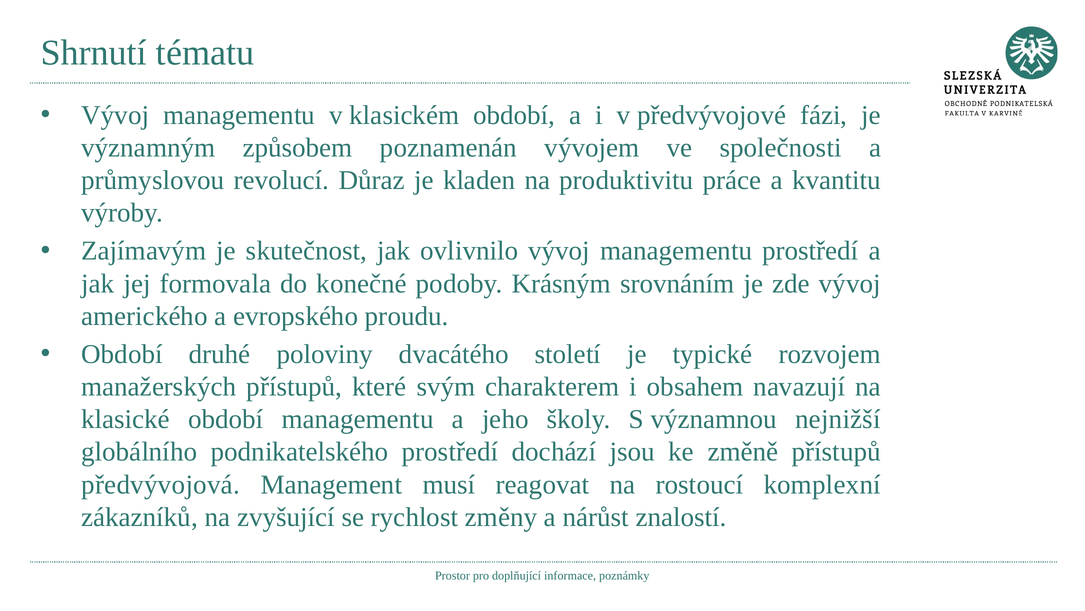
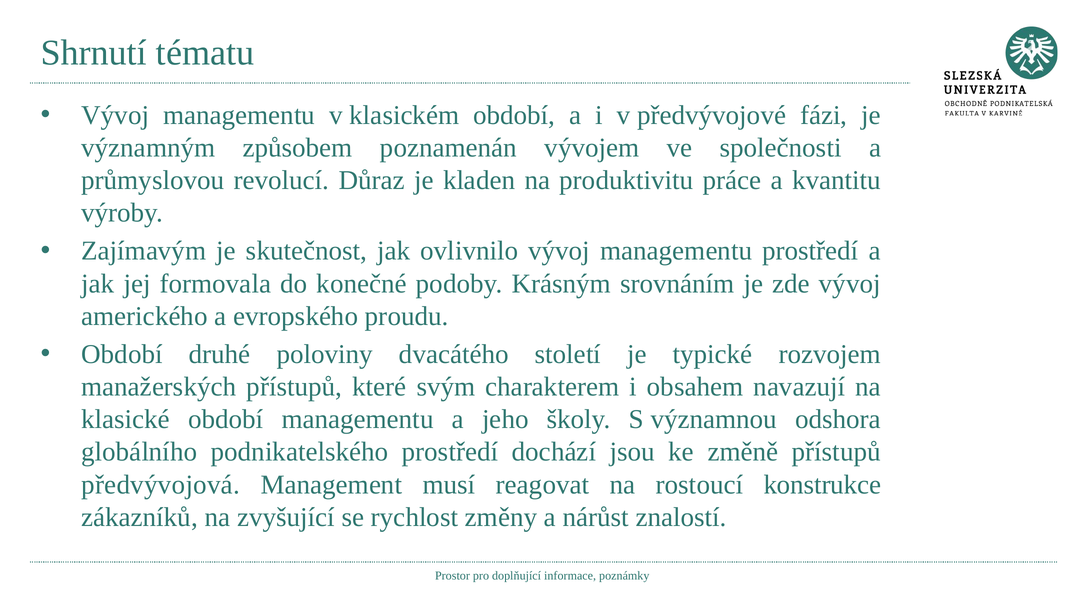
nejnižší: nejnižší -> odshora
komplexní: komplexní -> konstrukce
